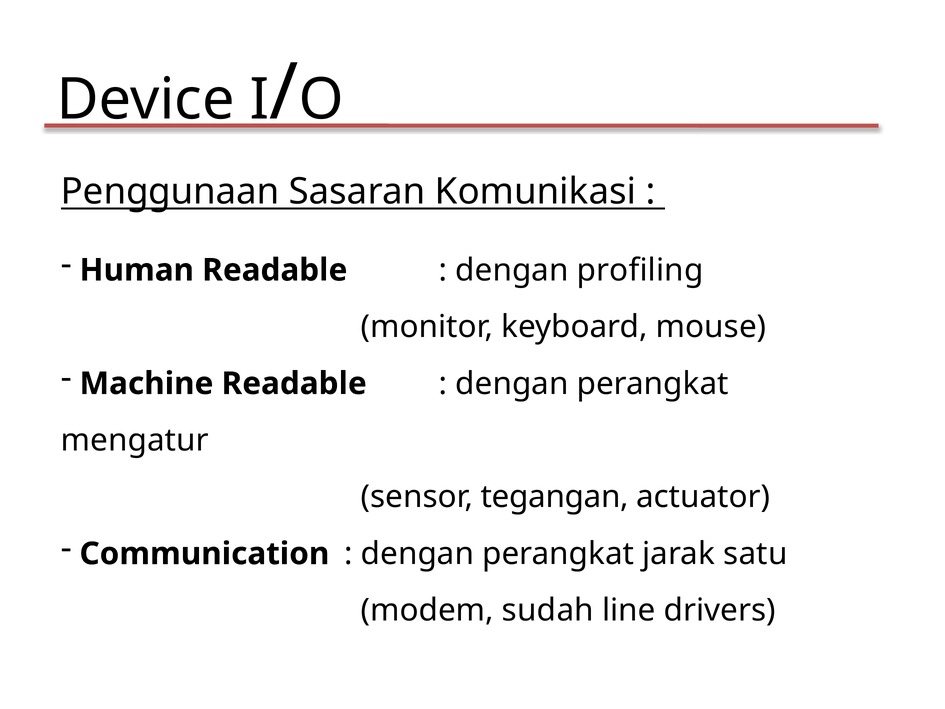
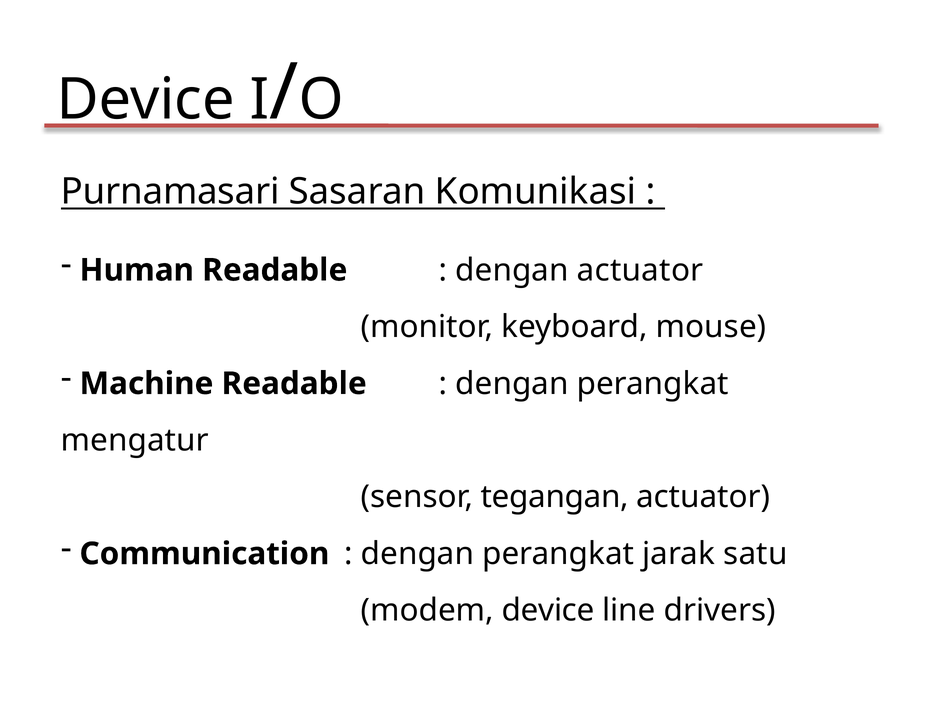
Penggunaan: Penggunaan -> Purnamasari
dengan profiling: profiling -> actuator
modem sudah: sudah -> device
